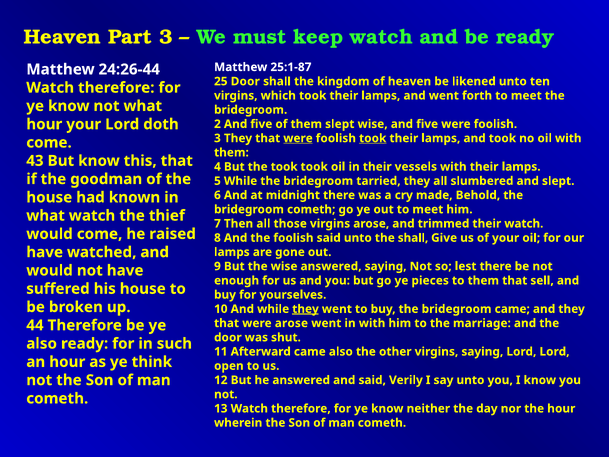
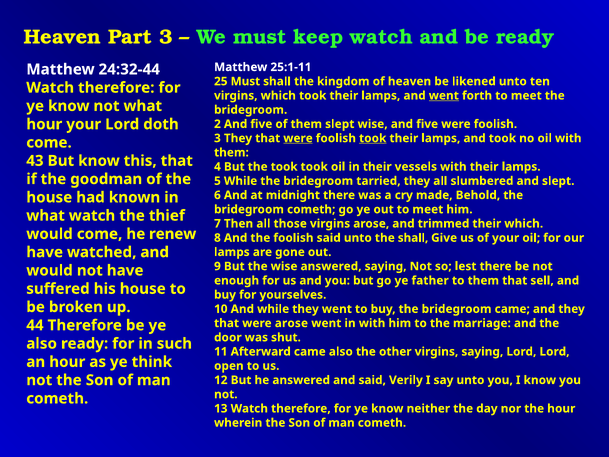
25:1-87: 25:1-87 -> 25:1-11
24:26-44: 24:26-44 -> 24:32-44
25 Door: Door -> Must
went at (444, 96) underline: none -> present
their watch: watch -> which
raised: raised -> renew
pieces: pieces -> father
they at (305, 309) underline: present -> none
